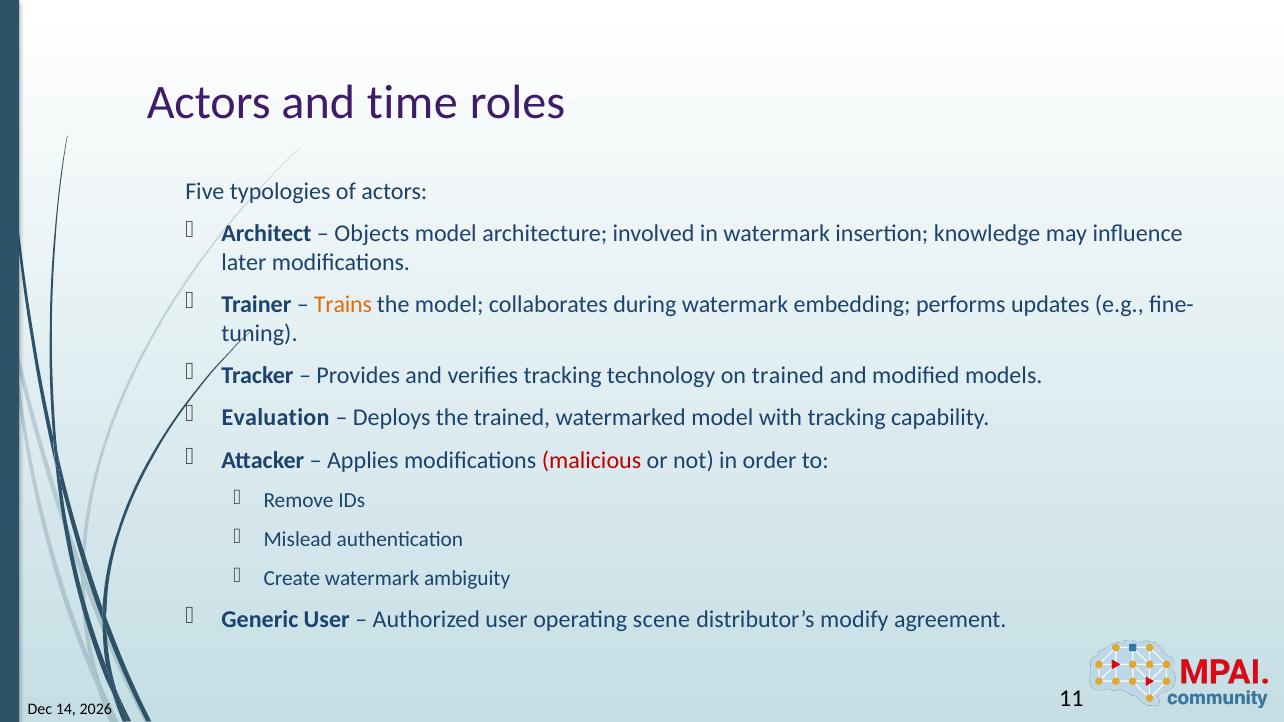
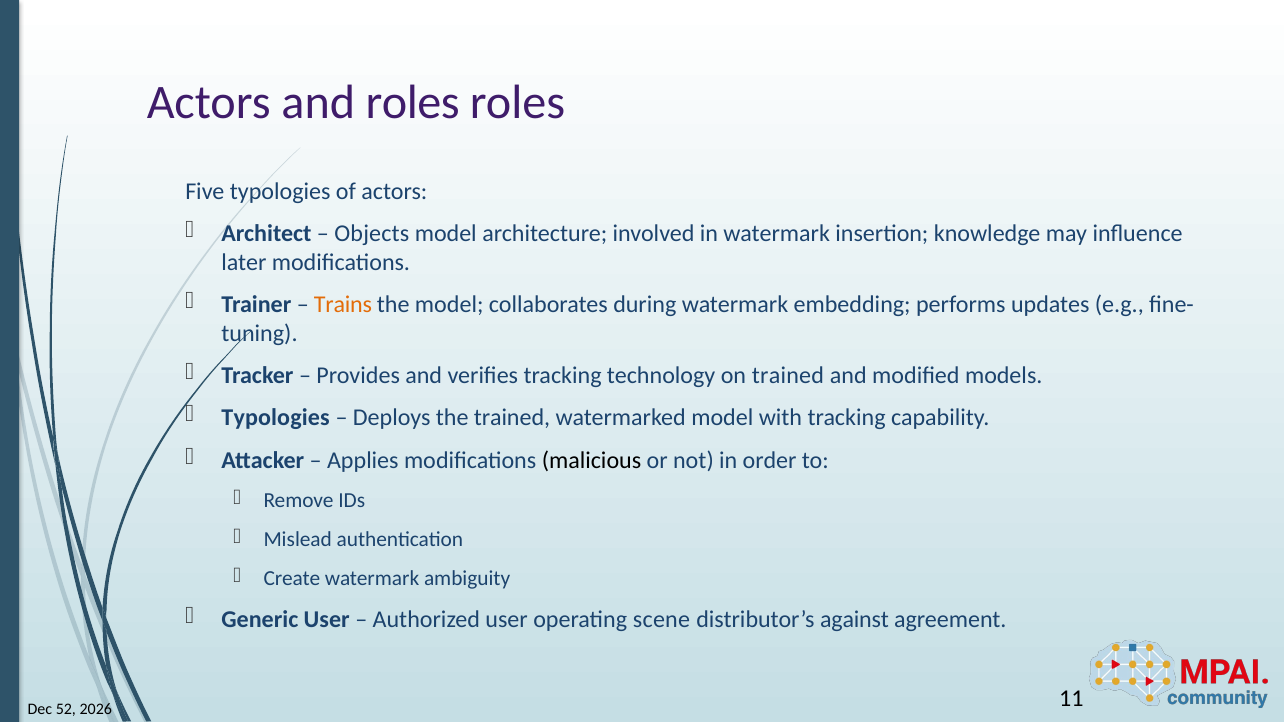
and time: time -> roles
Evaluation at (276, 418): Evaluation -> Typologies
malicious colour: red -> black
modify: modify -> against
14: 14 -> 52
